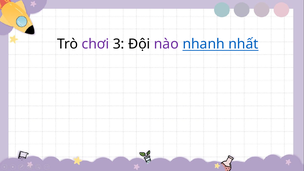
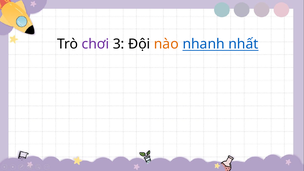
nào colour: purple -> orange
